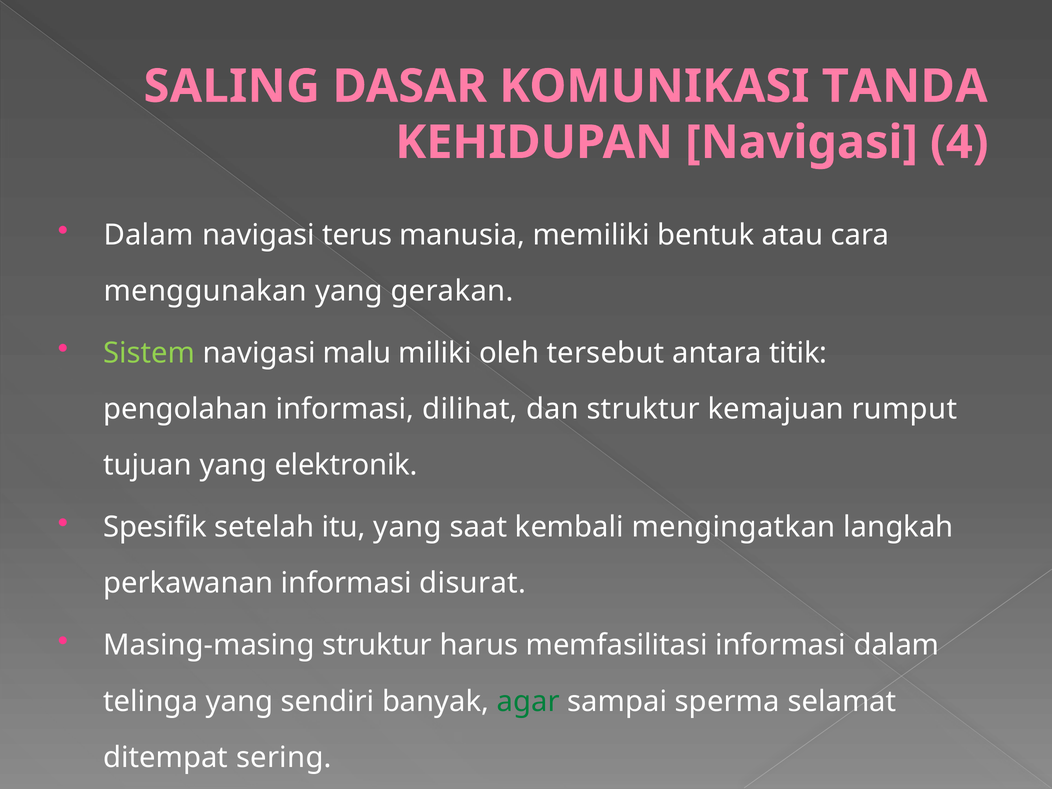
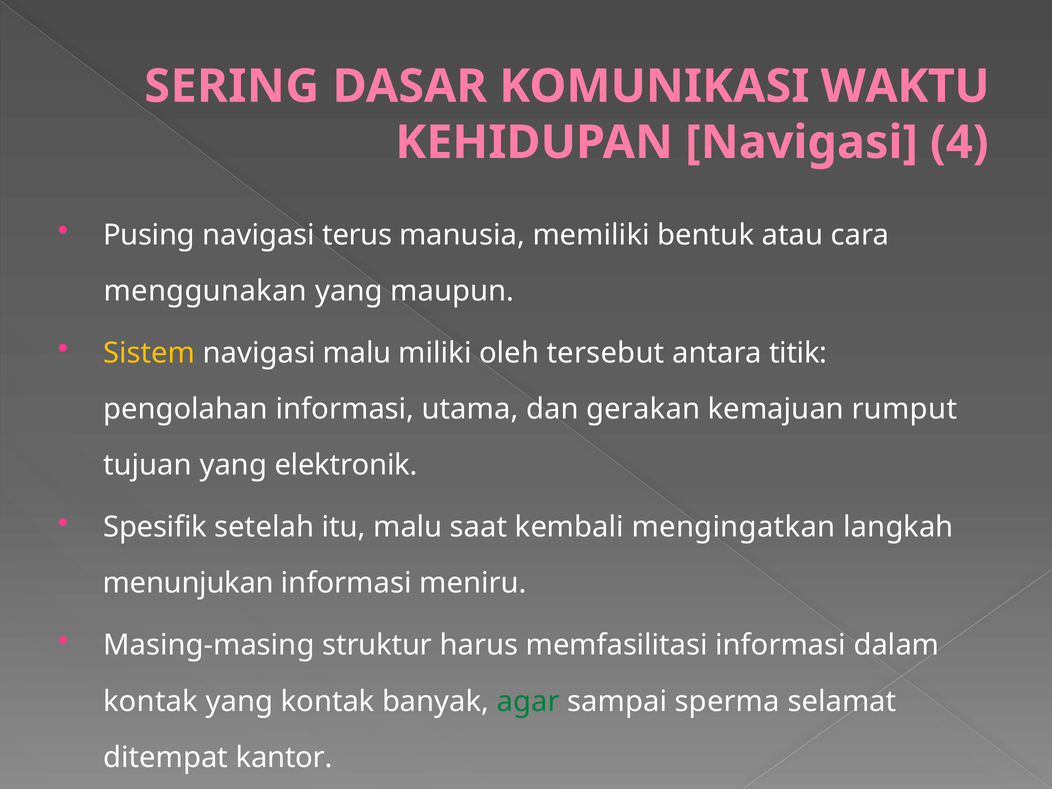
SALING: SALING -> SERING
TANDA: TANDA -> WAKTU
Dalam at (149, 235): Dalam -> Pusing
gerakan: gerakan -> maupun
Sistem colour: light green -> yellow
dilihat: dilihat -> utama
dan struktur: struktur -> gerakan
itu yang: yang -> malu
perkawanan: perkawanan -> menunjukan
disurat: disurat -> meniru
telinga at (151, 701): telinga -> kontak
yang sendiri: sendiri -> kontak
sering: sering -> kantor
